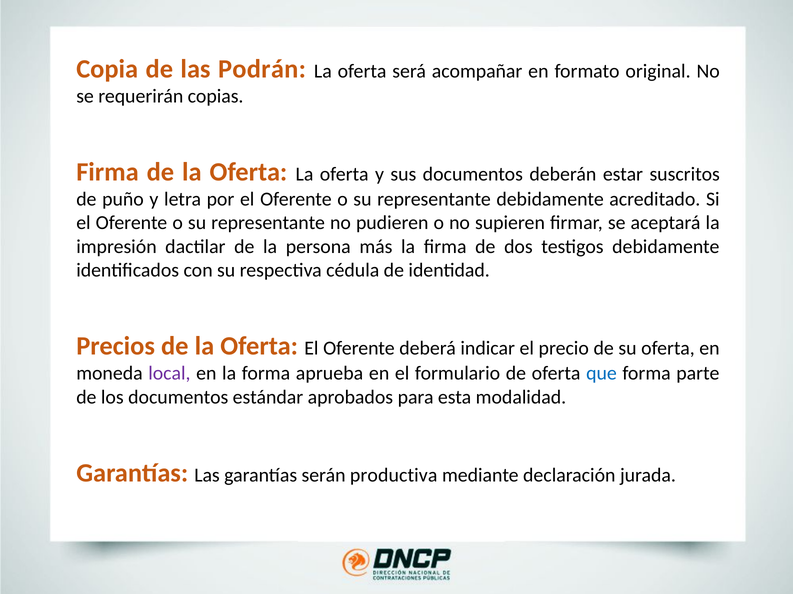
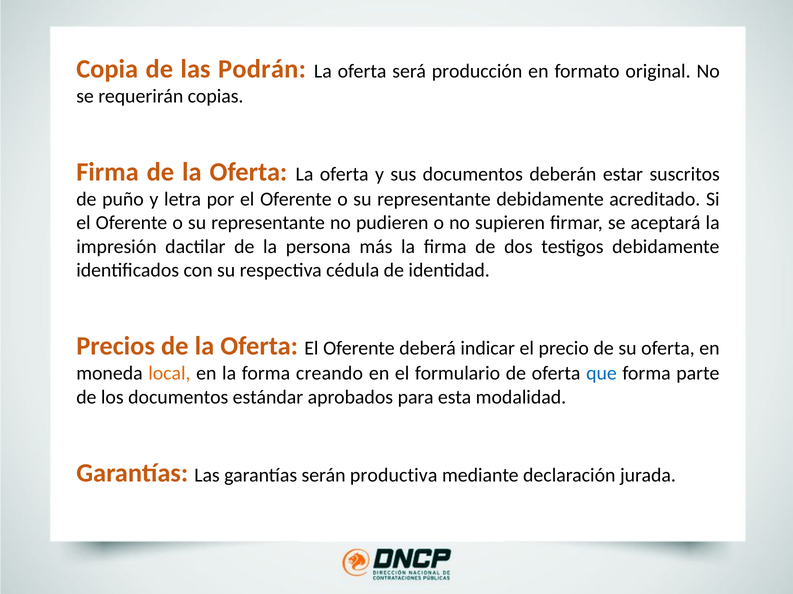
acompañar: acompañar -> producción
local colour: purple -> orange
aprueba: aprueba -> creando
